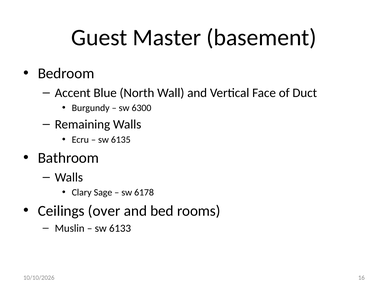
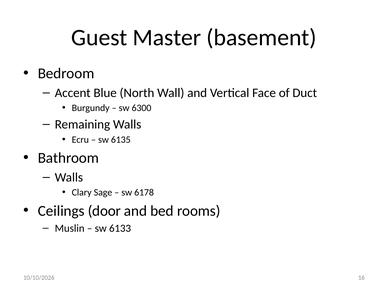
over: over -> door
